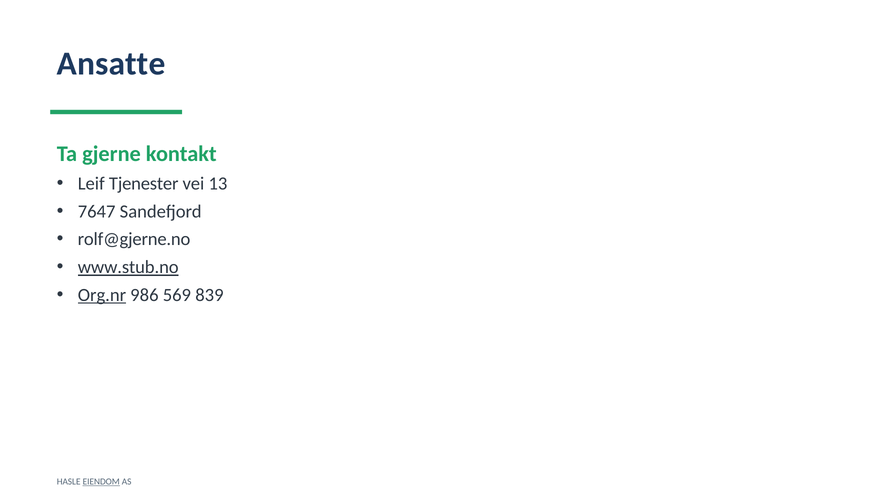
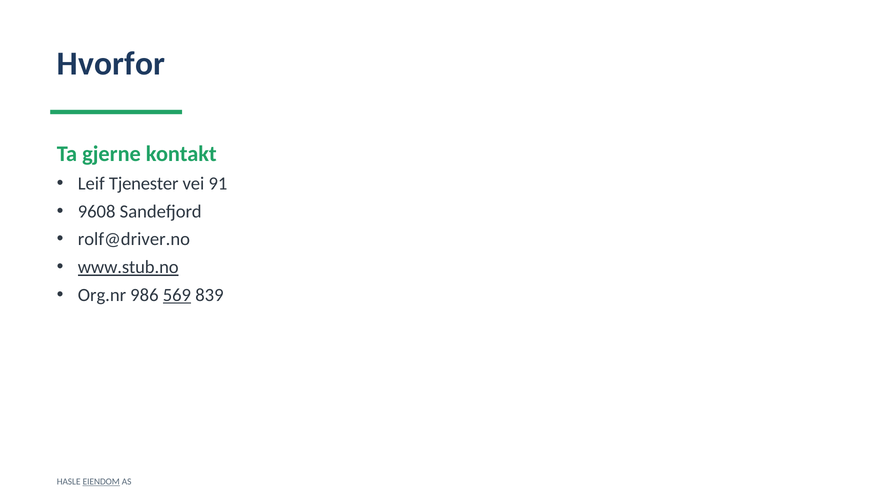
Ansatte: Ansatte -> Hvorfor
13: 13 -> 91
7647: 7647 -> 9608
rolf@gjerne.no: rolf@gjerne.no -> rolf@driver.no
Org.nr underline: present -> none
569 underline: none -> present
